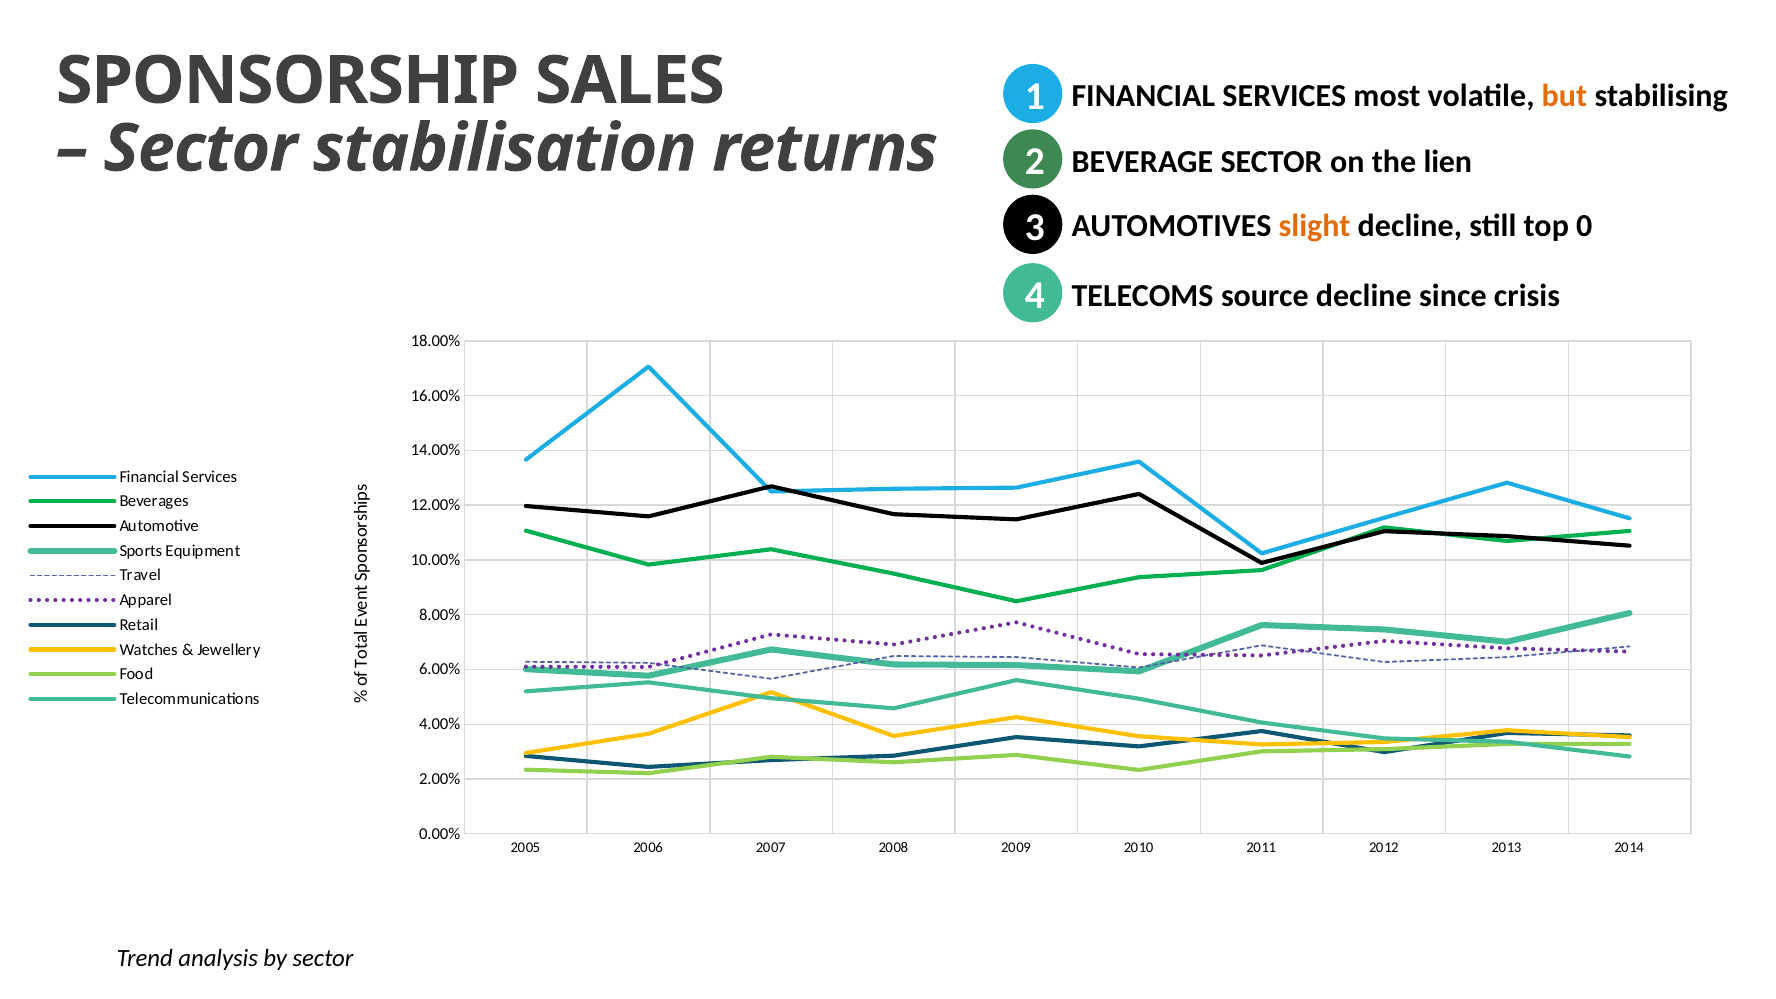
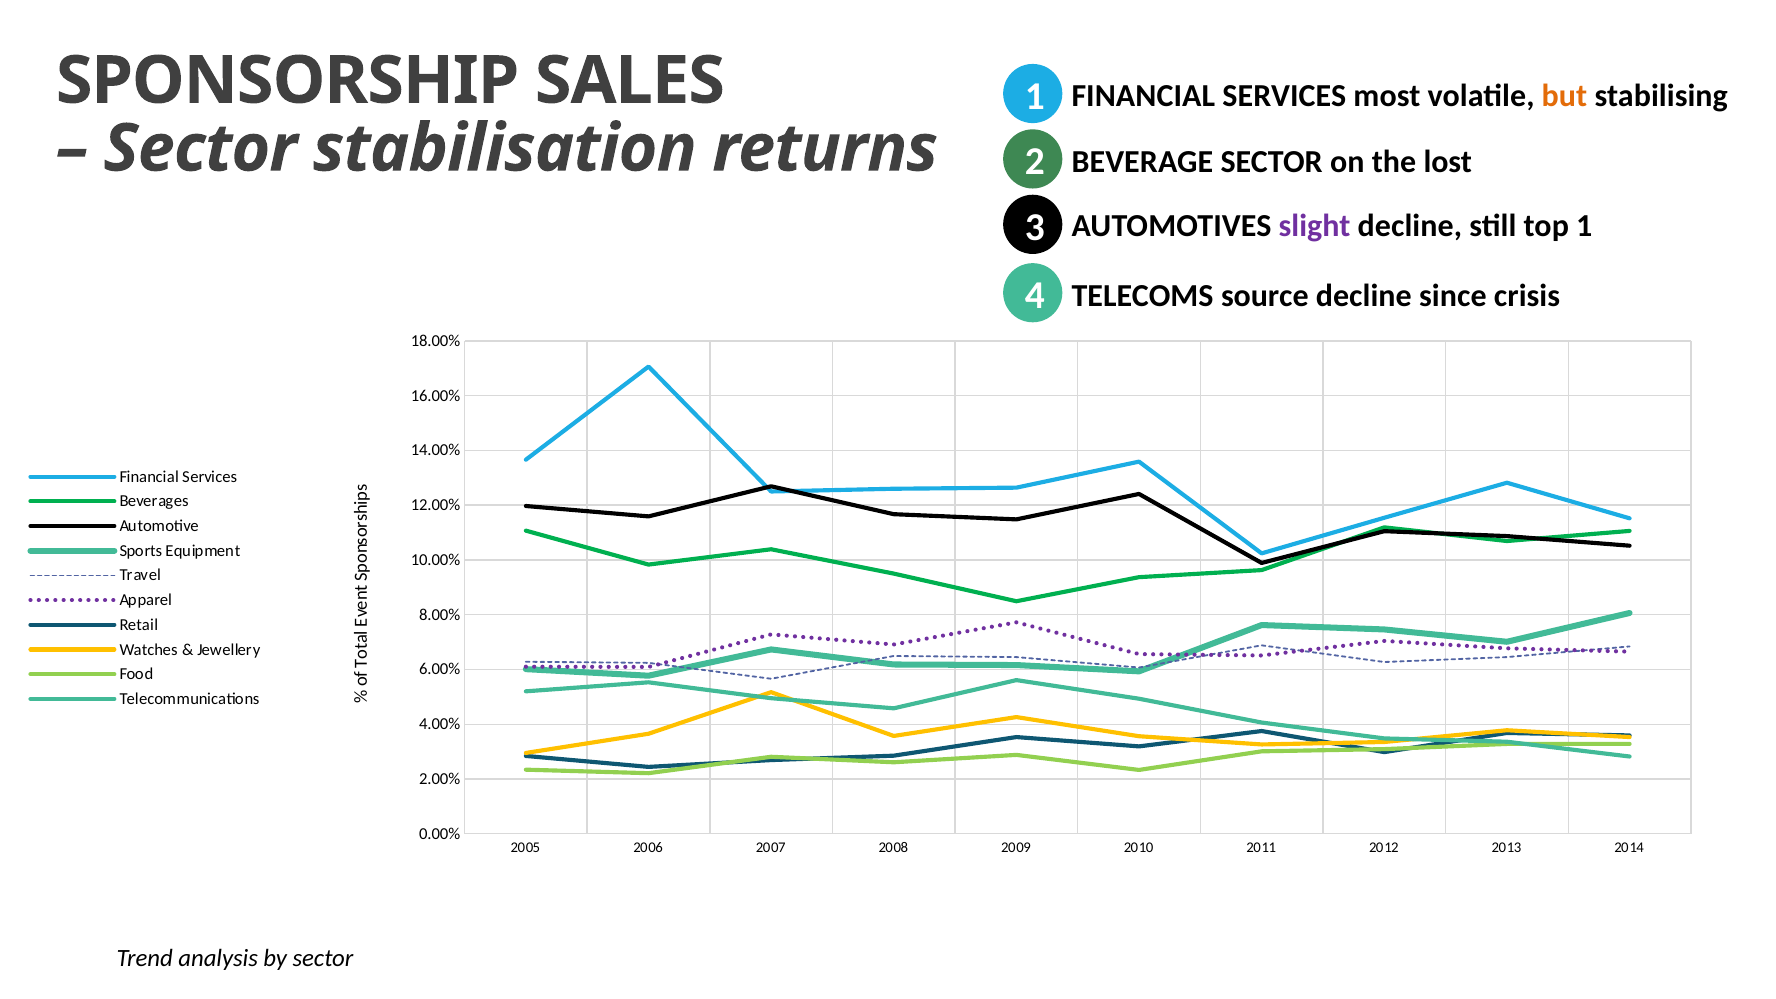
lien: lien -> lost
slight colour: orange -> purple
top 0: 0 -> 1
